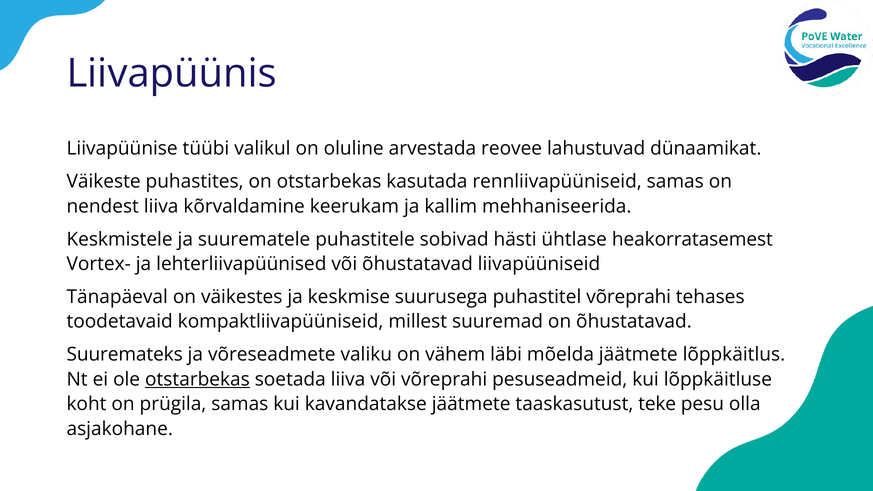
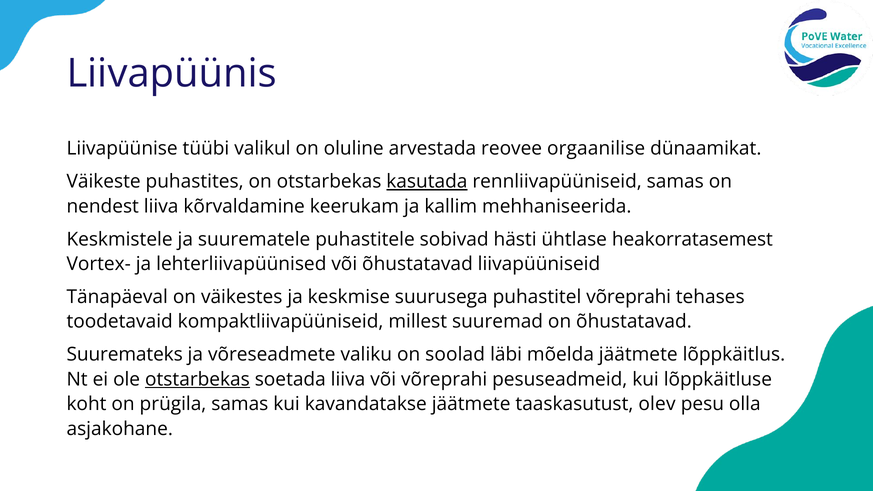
lahustuvad: lahustuvad -> orgaanilise
kasutada underline: none -> present
vähem: vähem -> soolad
teke: teke -> olev
